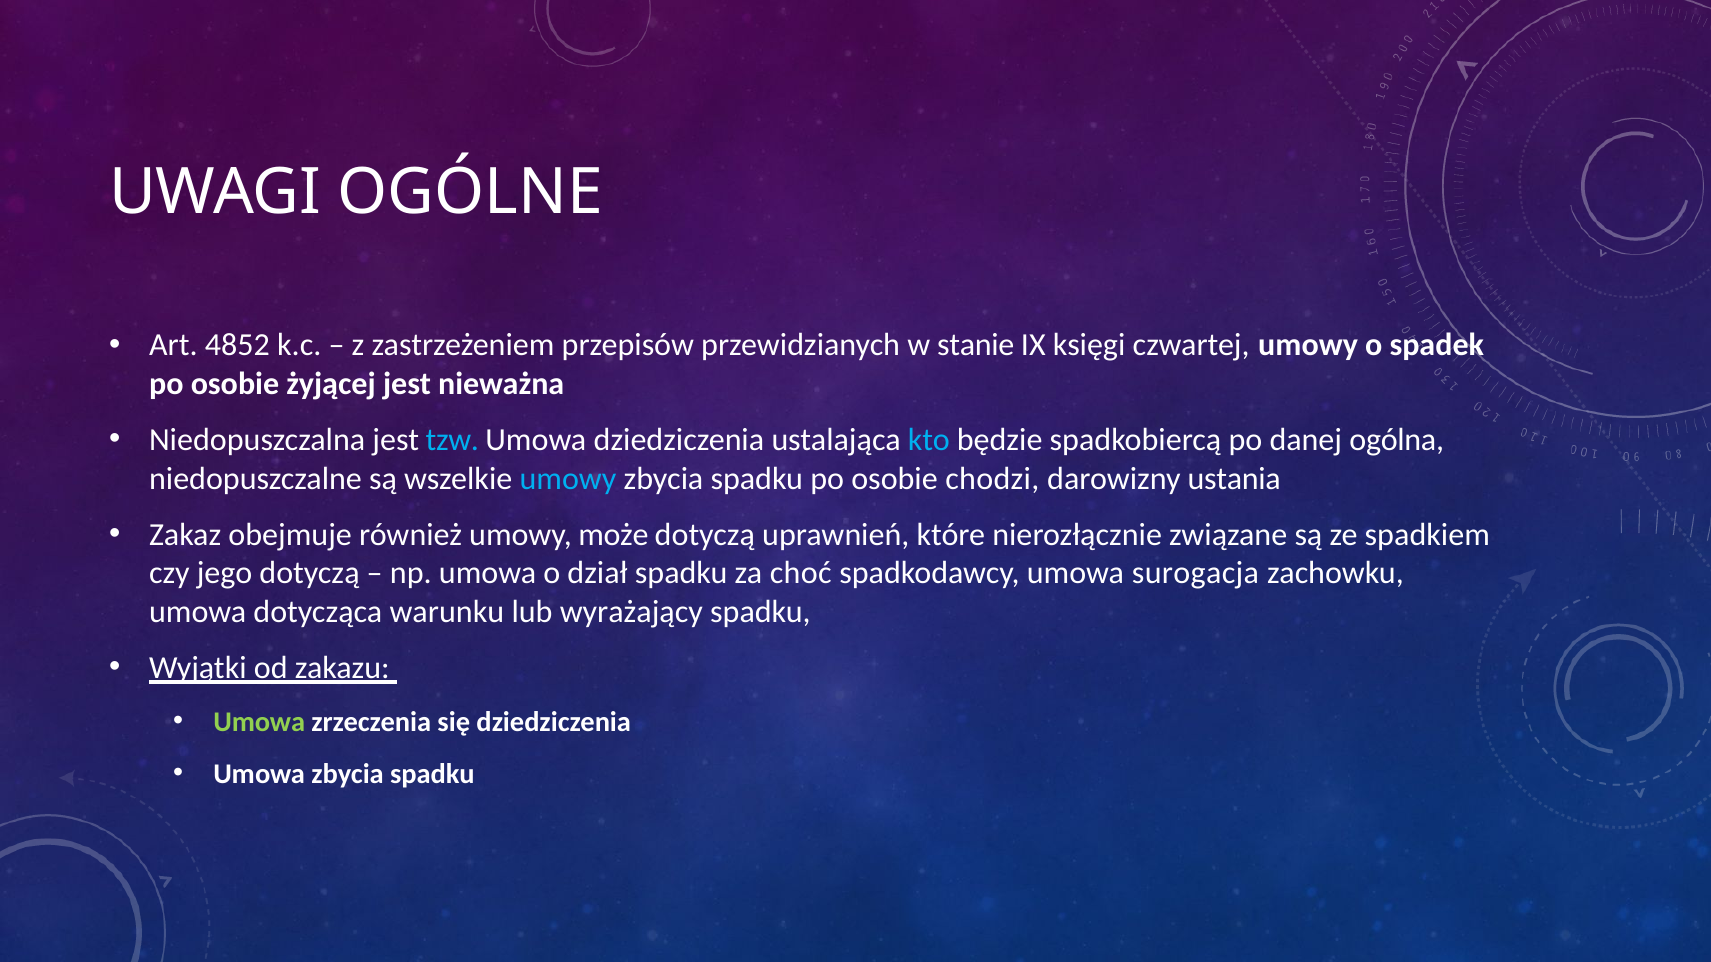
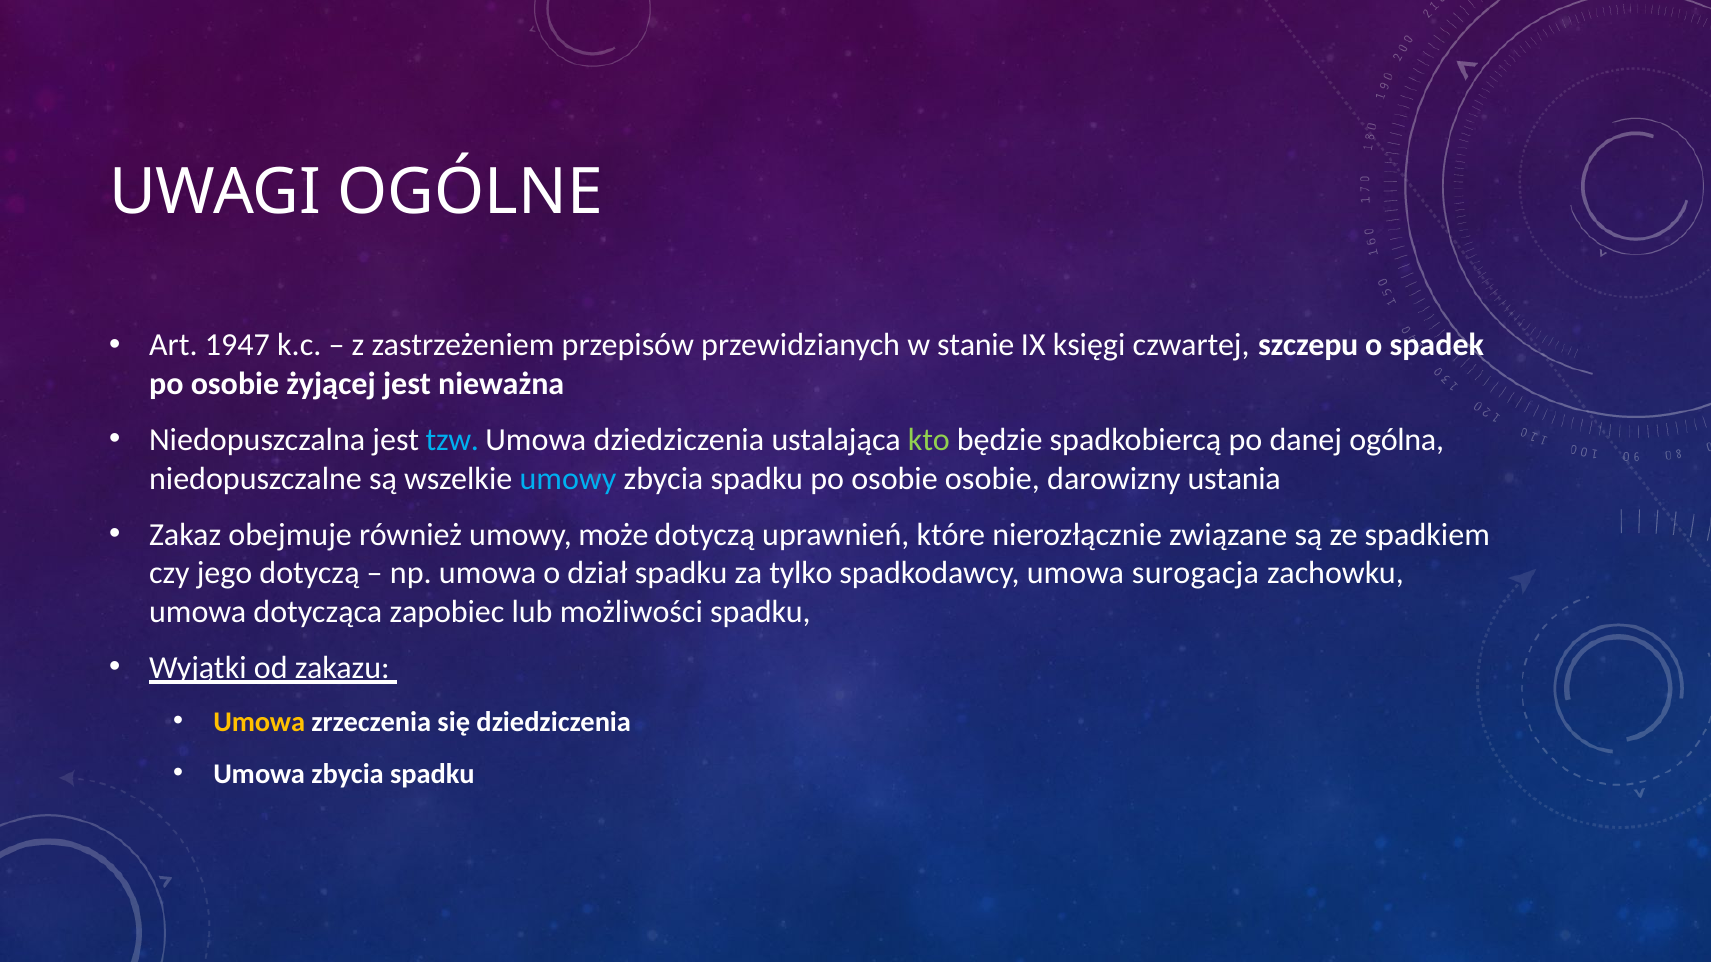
4852: 4852 -> 1947
czwartej umowy: umowy -> szczepu
kto colour: light blue -> light green
osobie chodzi: chodzi -> osobie
choć: choć -> tylko
warunku: warunku -> zapobiec
wyrażający: wyrażający -> możliwości
Umowa at (259, 722) colour: light green -> yellow
